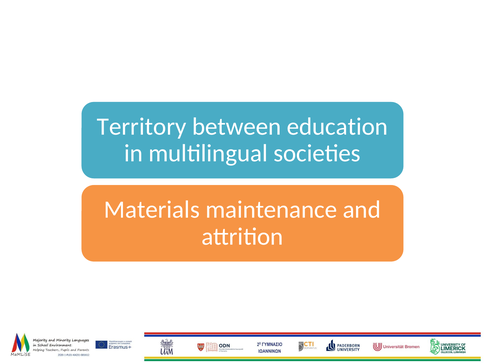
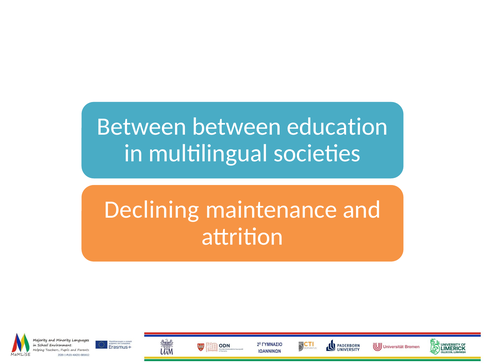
Territory at (142, 127): Territory -> Between
Materials: Materials -> Declining
